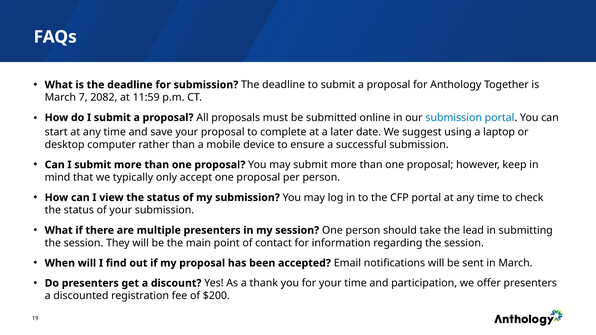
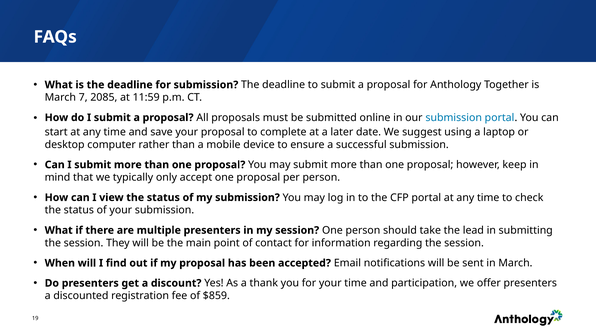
2082: 2082 -> 2085
$200: $200 -> $859
